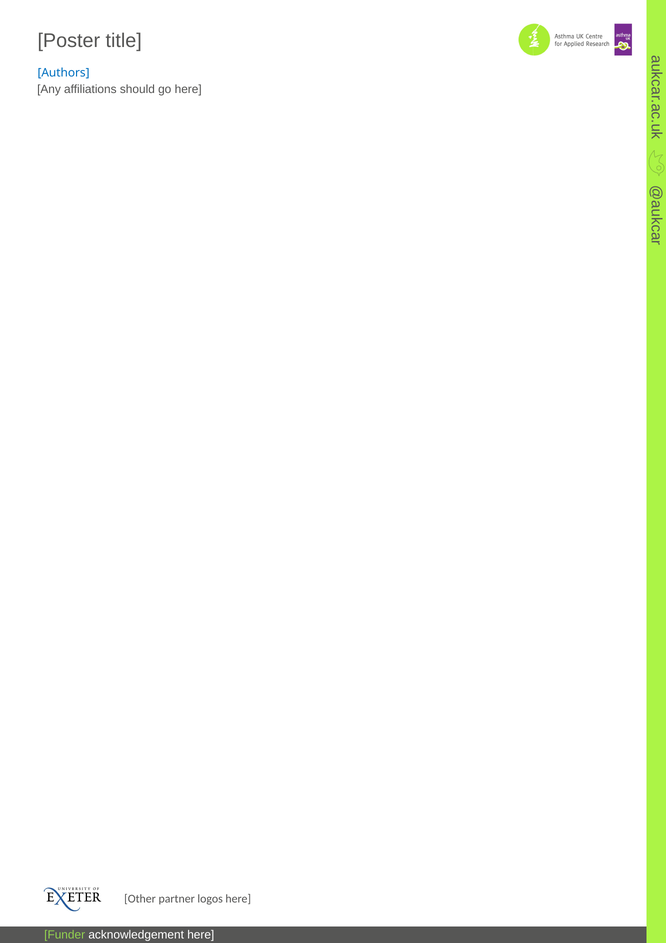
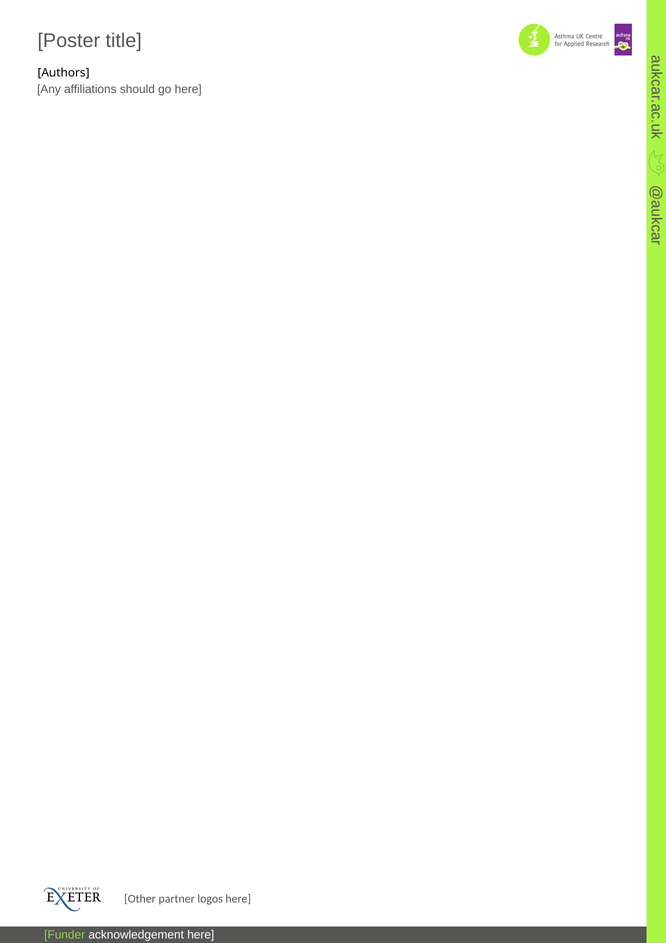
Authors colour: blue -> black
